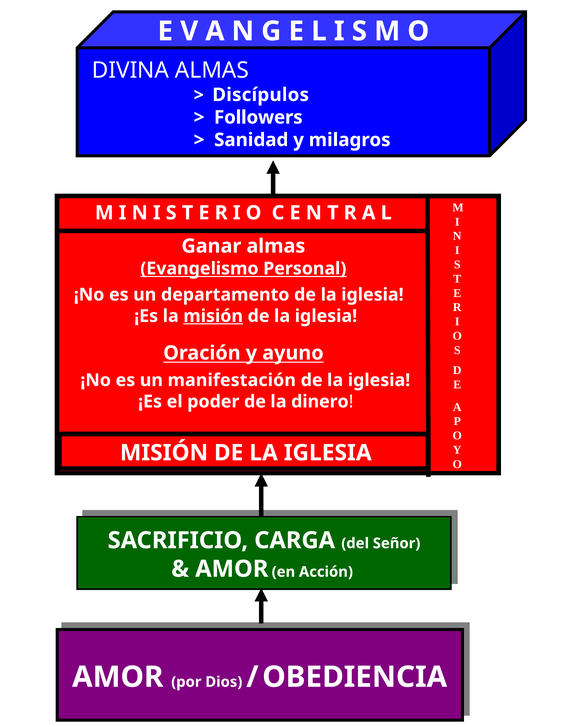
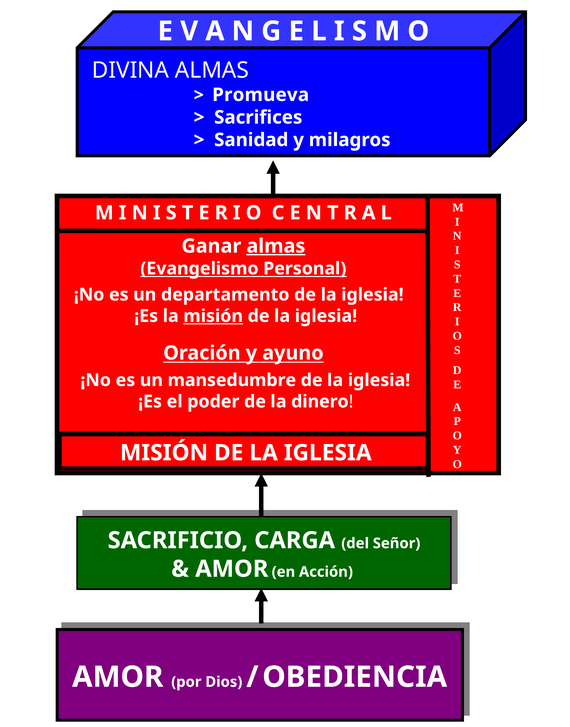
Discípulos: Discípulos -> Promueva
Followers: Followers -> Sacrifices
almas at (276, 246) underline: none -> present
manifestación: manifestación -> mansedumbre
